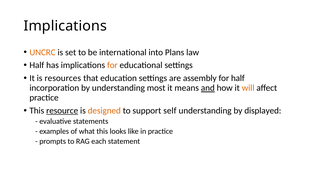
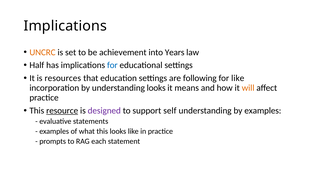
international: international -> achievement
Plans: Plans -> Years
for at (112, 65) colour: orange -> blue
assembly: assembly -> following
for half: half -> like
understanding most: most -> looks
and underline: present -> none
designed colour: orange -> purple
by displayed: displayed -> examples
